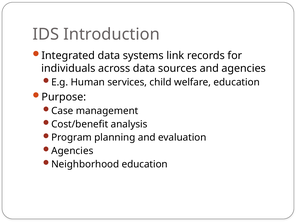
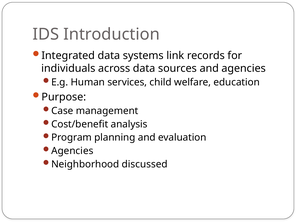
Neighborhood education: education -> discussed
